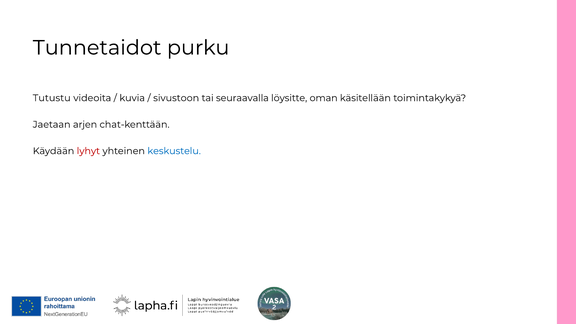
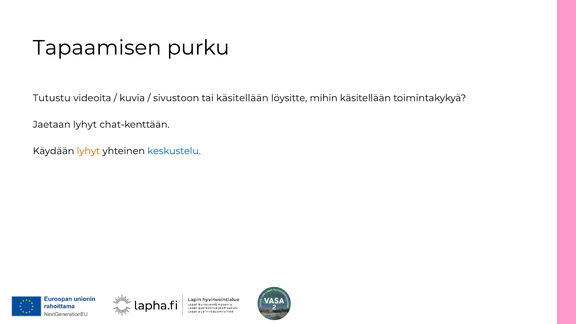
Tunnetaidot: Tunnetaidot -> Tapaamisen
tai seuraavalla: seuraavalla -> käsitellään
oman: oman -> mihin
Jaetaan arjen: arjen -> lyhyt
lyhyt at (88, 151) colour: red -> orange
